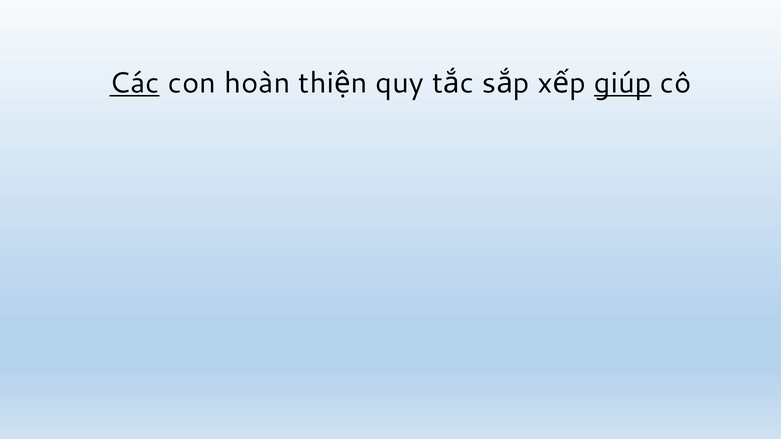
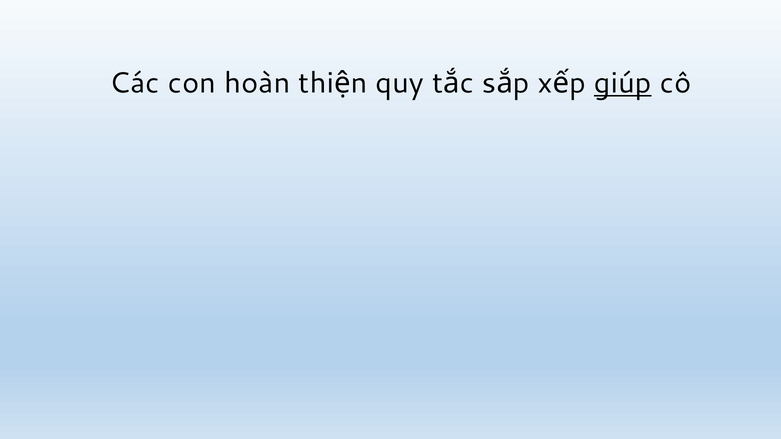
Các underline: present -> none
